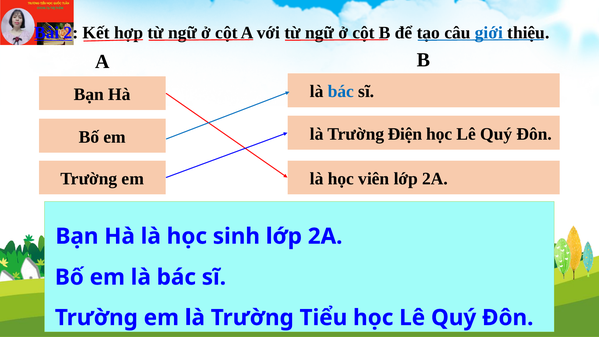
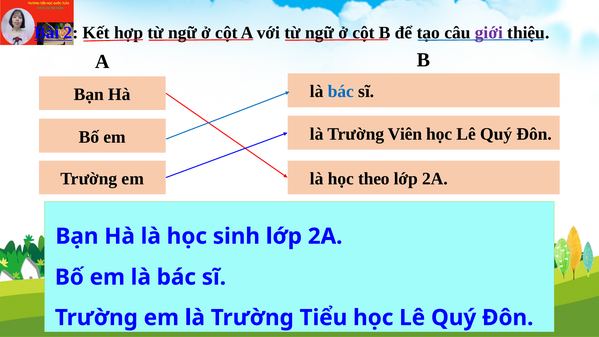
giới colour: blue -> purple
Điện: Điện -> Viên
viên: viên -> theo
